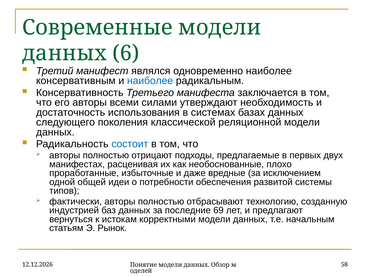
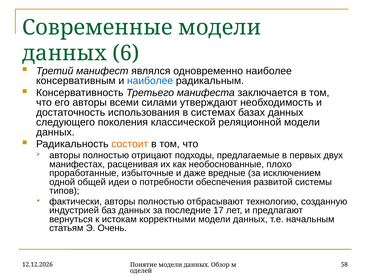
состоит colour: blue -> orange
69: 69 -> 17
Рынок: Рынок -> Очень
